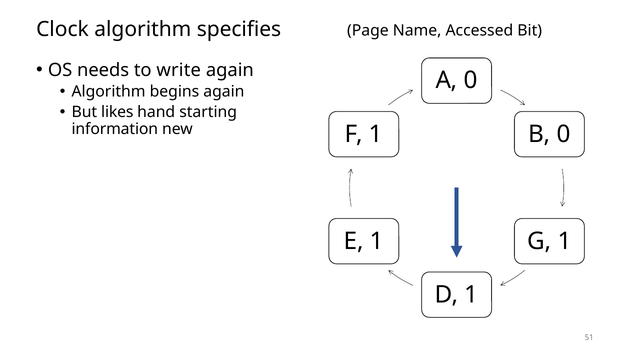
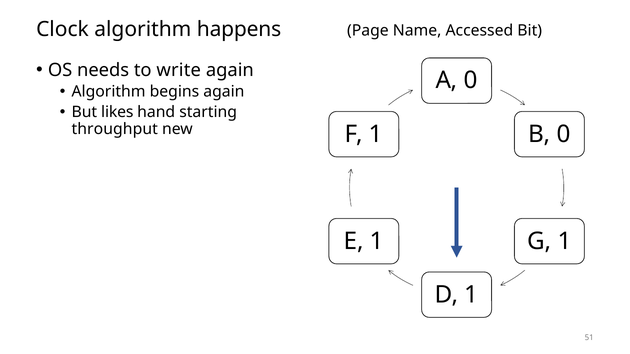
specifies: specifies -> happens
information: information -> throughput
